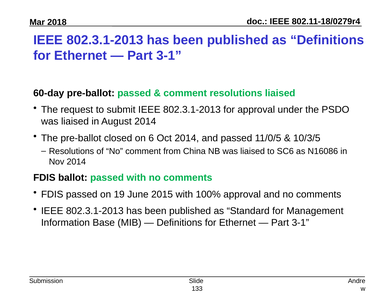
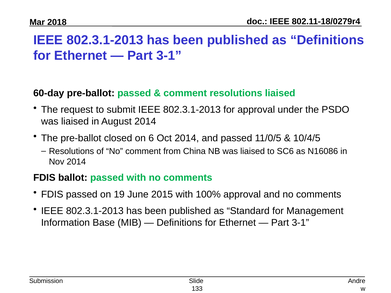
10/3/5: 10/3/5 -> 10/4/5
